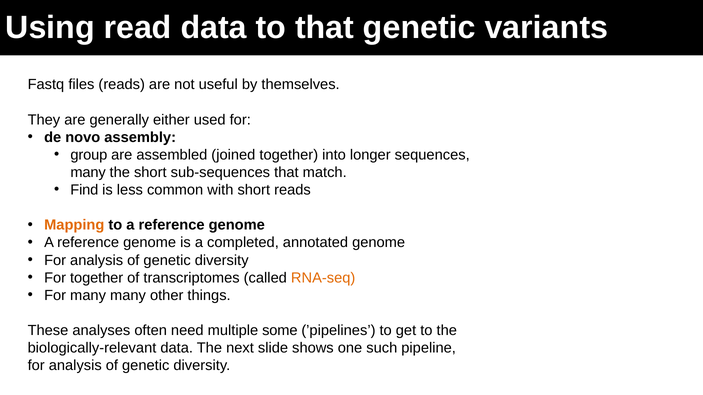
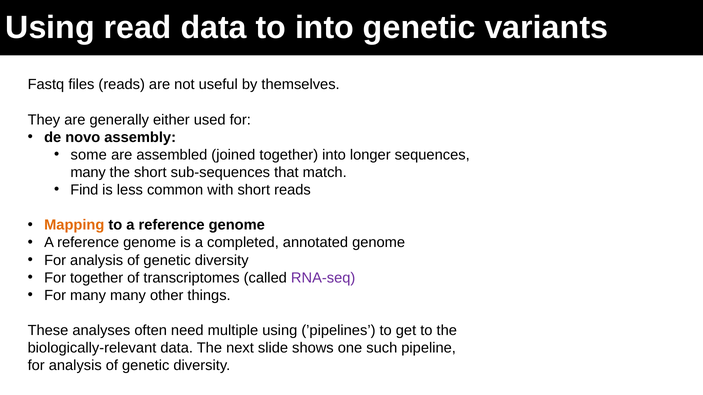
to that: that -> into
group: group -> some
RNA-seq colour: orange -> purple
multiple some: some -> using
